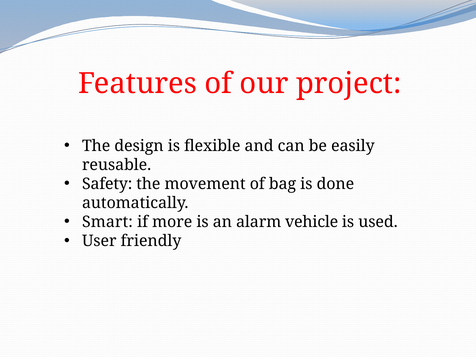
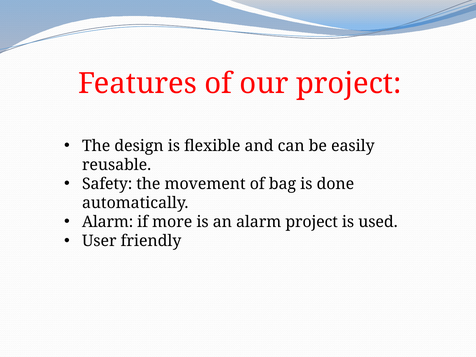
Smart at (107, 222): Smart -> Alarm
alarm vehicle: vehicle -> project
